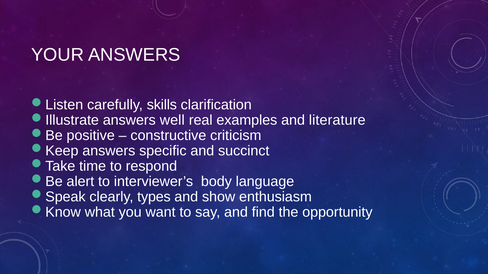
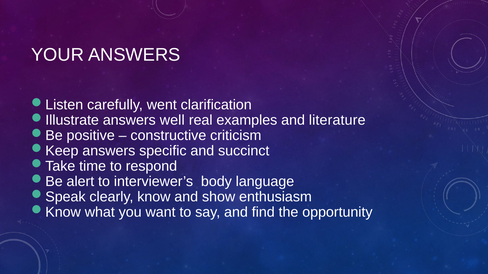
skills: skills -> went
types: types -> know
